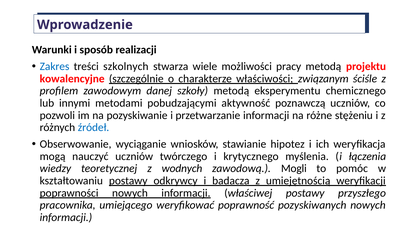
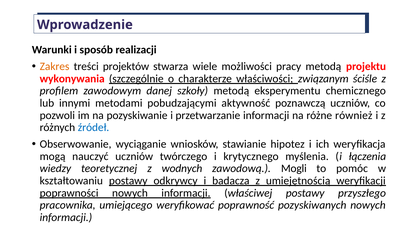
Zakres colour: blue -> orange
szkolnych: szkolnych -> projektów
kowalencyjne: kowalencyjne -> wykonywania
stężeniu: stężeniu -> również
